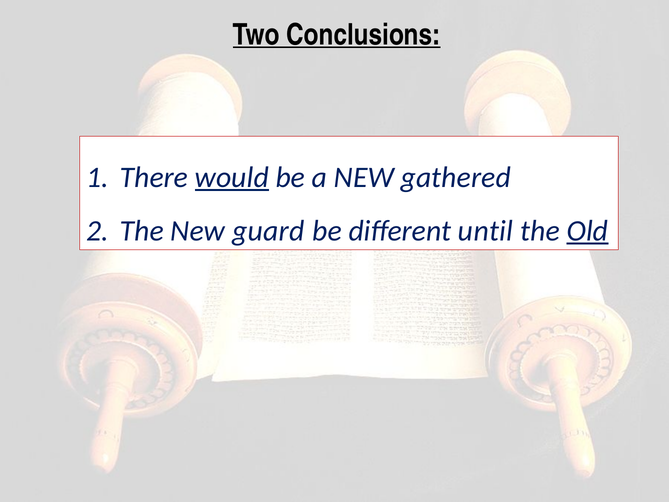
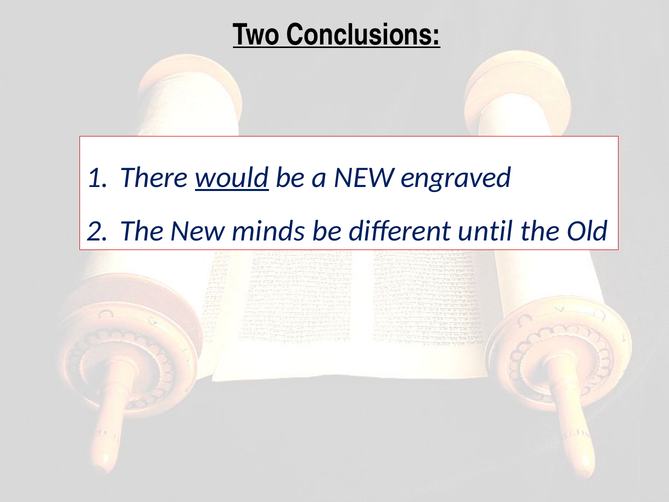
gathered: gathered -> engraved
guard: guard -> minds
Old underline: present -> none
